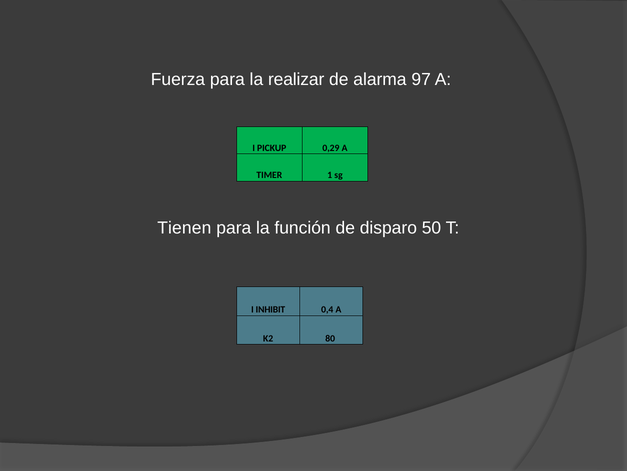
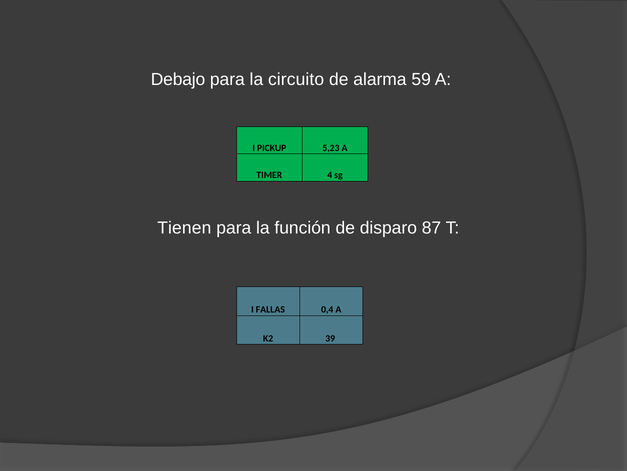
Fuerza: Fuerza -> Debajo
realizar: realizar -> circuito
97: 97 -> 59
0,29: 0,29 -> 5,23
1: 1 -> 4
50: 50 -> 87
INHIBIT: INHIBIT -> FALLAS
80: 80 -> 39
